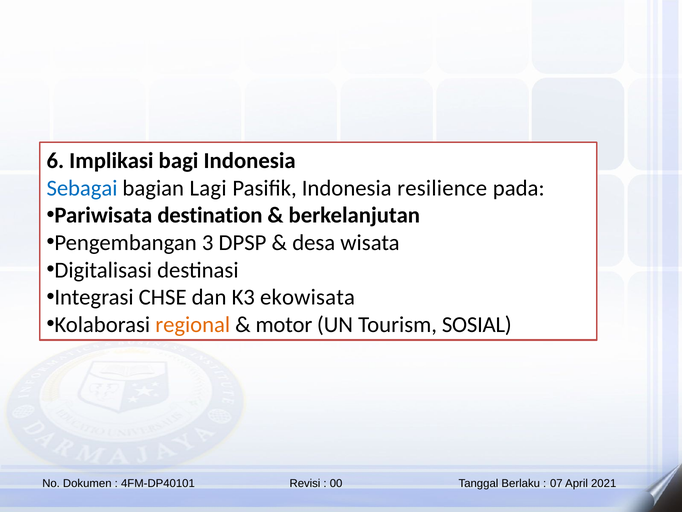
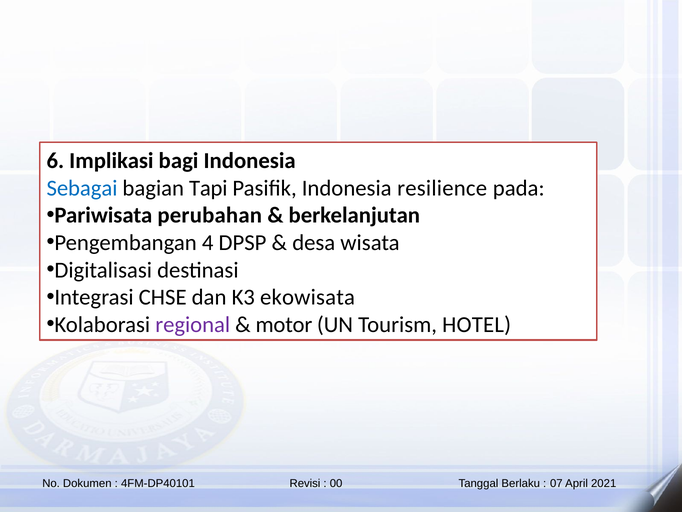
Lagi: Lagi -> Tapi
destination: destination -> perubahan
3: 3 -> 4
regional colour: orange -> purple
SOSIAL: SOSIAL -> HOTEL
